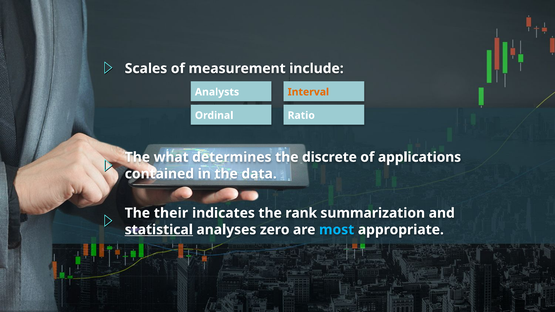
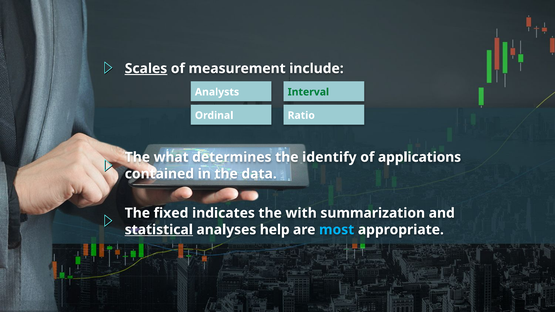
Scales at (146, 69) underline: none -> present
Interval colour: orange -> green
discrete: discrete -> identify
their: their -> fixed
rank: rank -> with
zero: zero -> help
